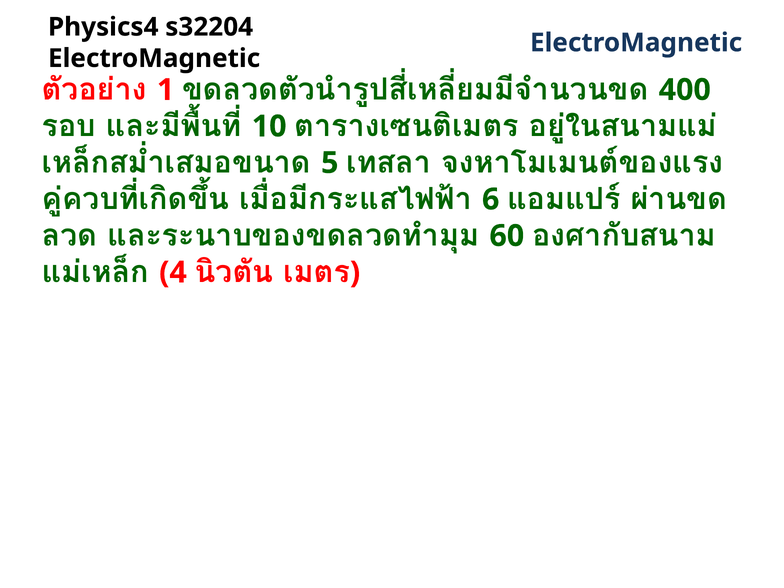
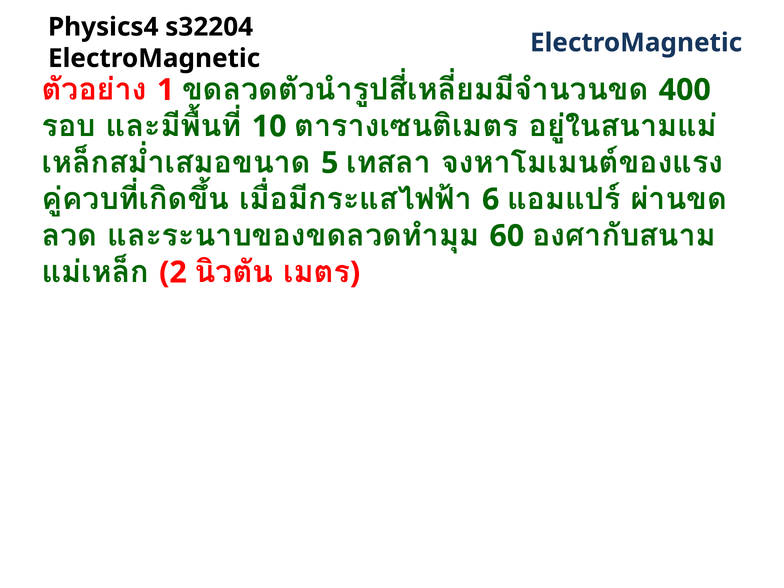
4: 4 -> 2
